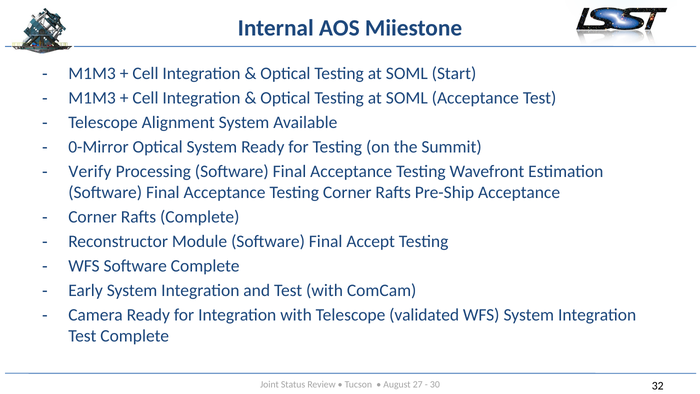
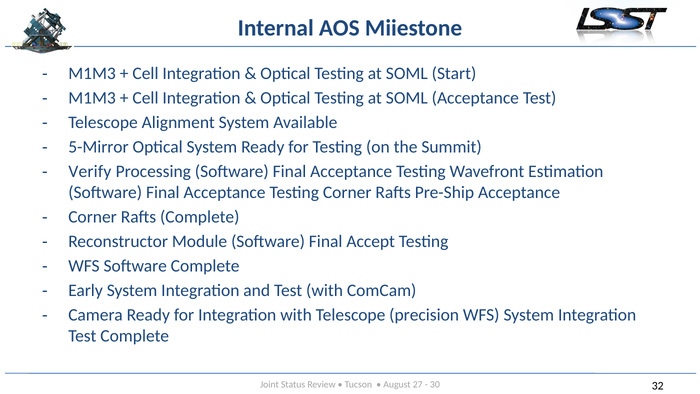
0-Mirror: 0-Mirror -> 5-Mirror
validated: validated -> precision
